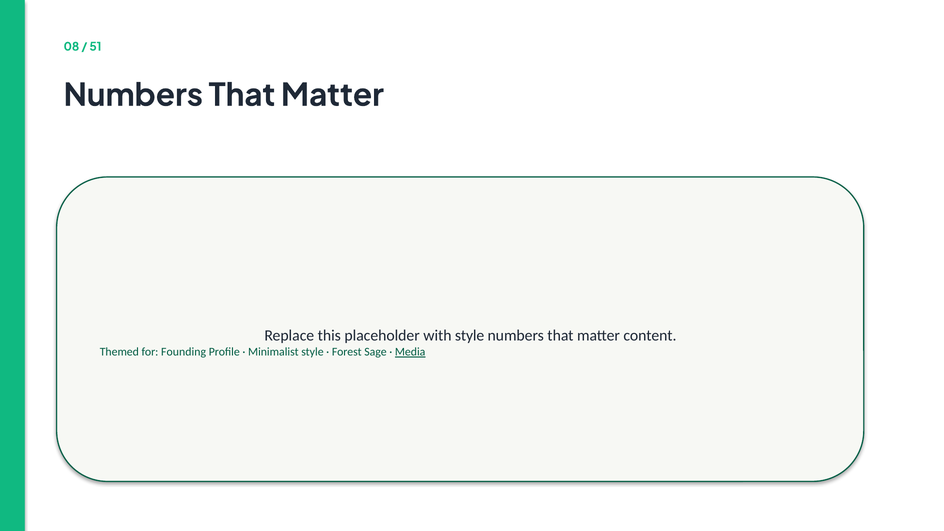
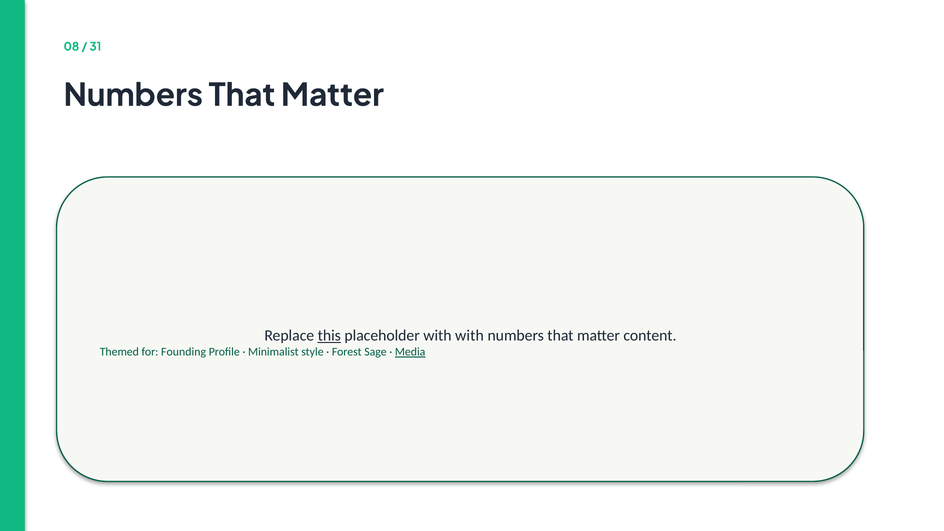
51: 51 -> 31
this underline: none -> present
with style: style -> with
